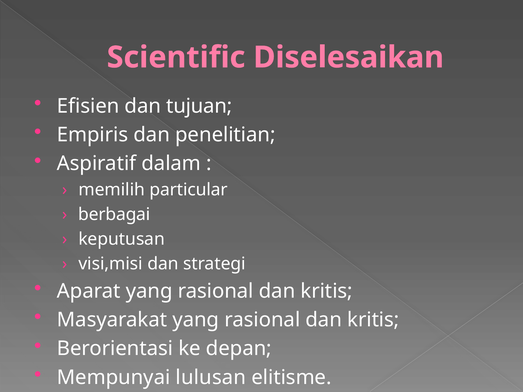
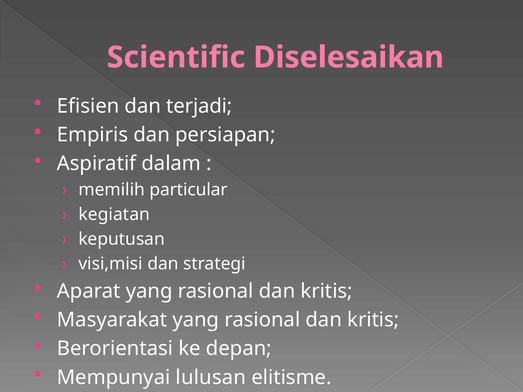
tujuan: tujuan -> terjadi
penelitian: penelitian -> persiapan
berbagai: berbagai -> kegiatan
